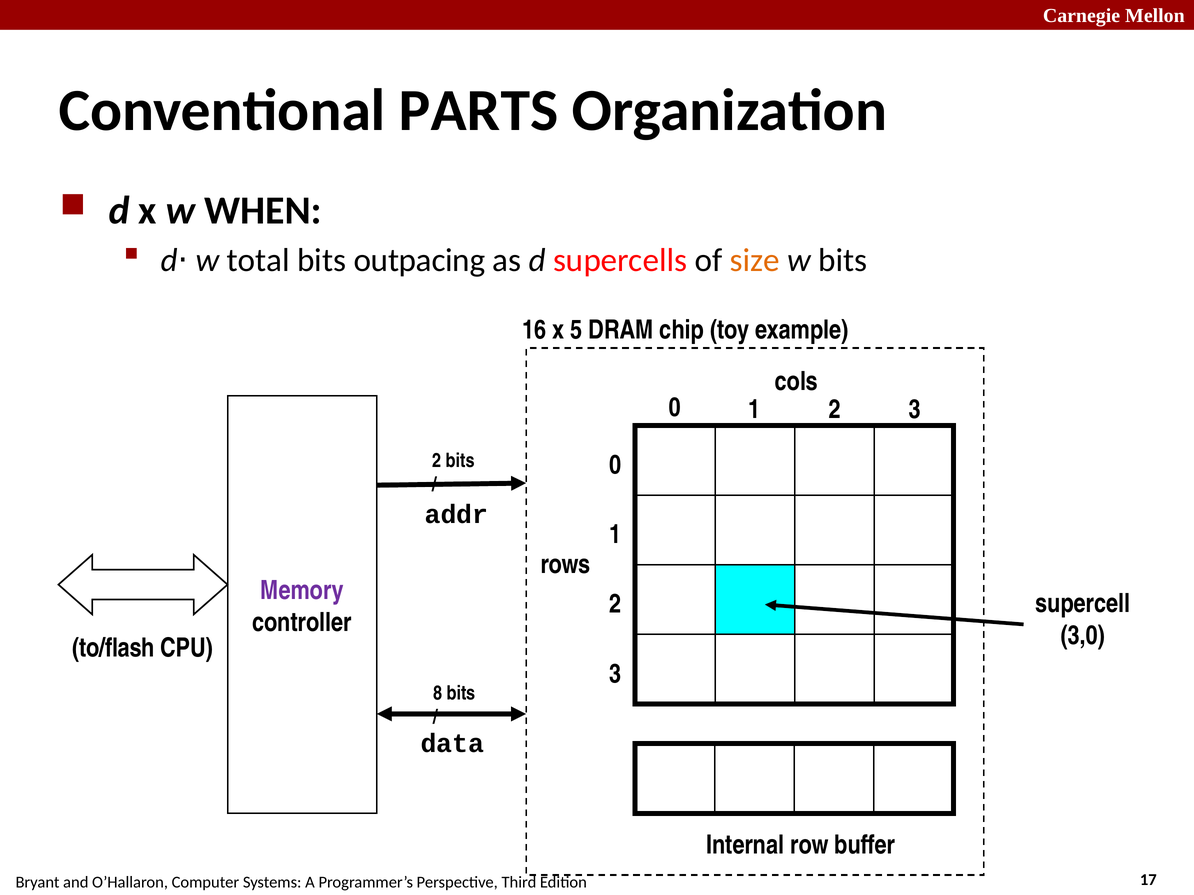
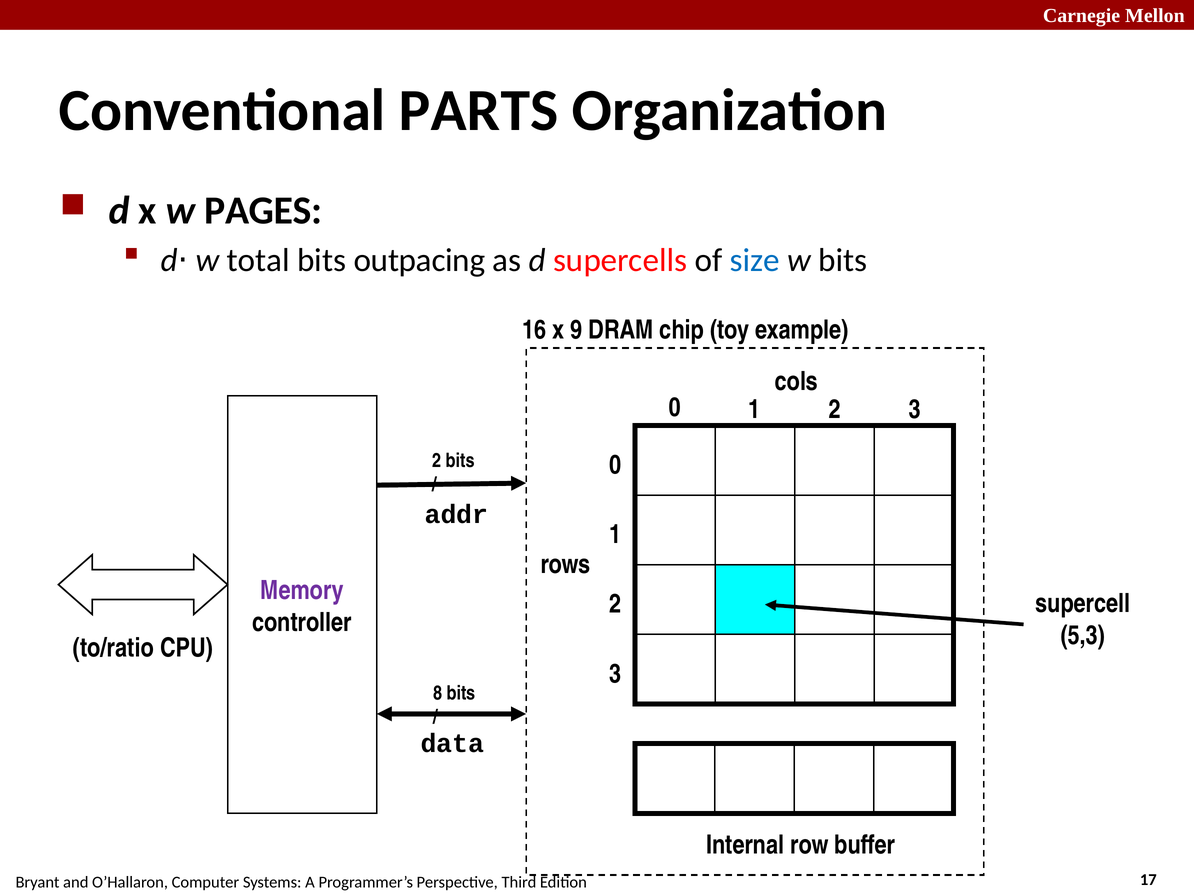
WHEN: WHEN -> PAGES
size colour: orange -> blue
5: 5 -> 9
3,0: 3,0 -> 5,3
to/flash: to/flash -> to/ratio
